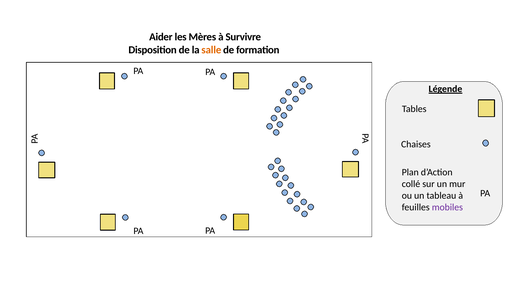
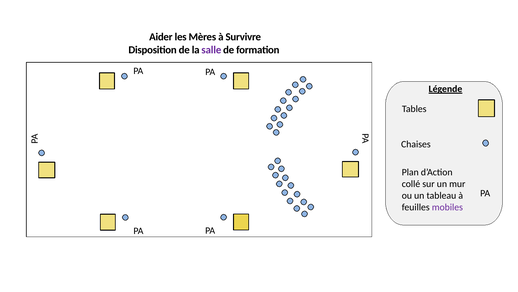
salle colour: orange -> purple
